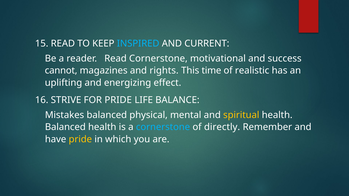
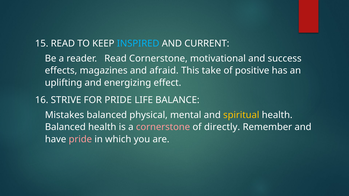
cannot: cannot -> effects
rights: rights -> afraid
time: time -> take
realistic: realistic -> positive
cornerstone at (163, 127) colour: light blue -> pink
pride at (80, 139) colour: yellow -> pink
